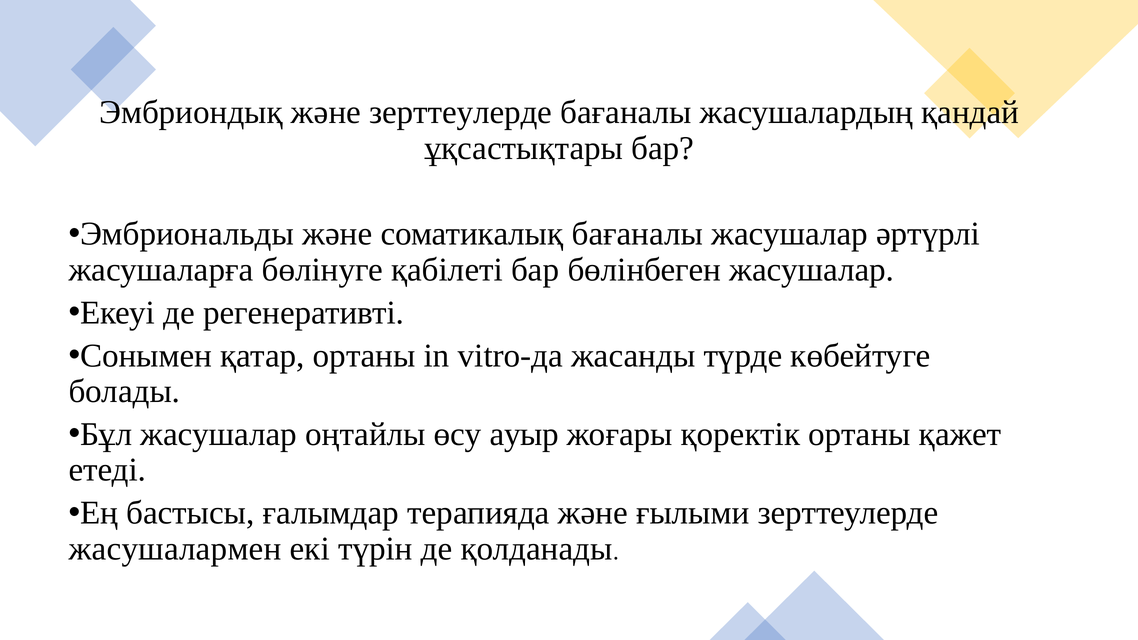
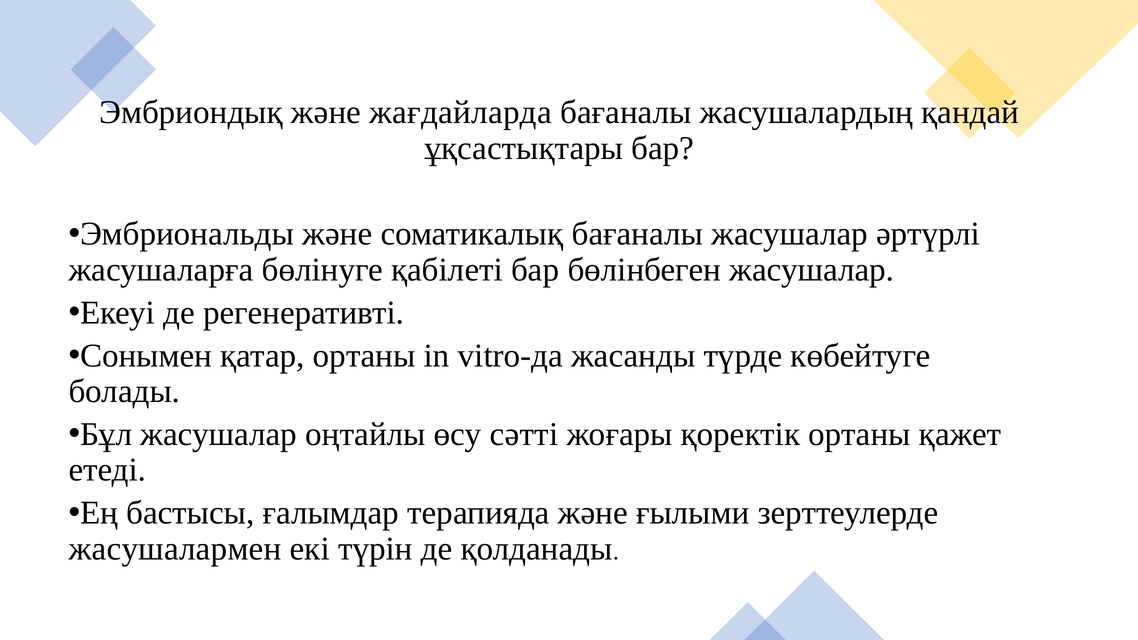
және зерттеулерде: зерттеулерде -> жағдайларда
ауыр: ауыр -> сәтті
